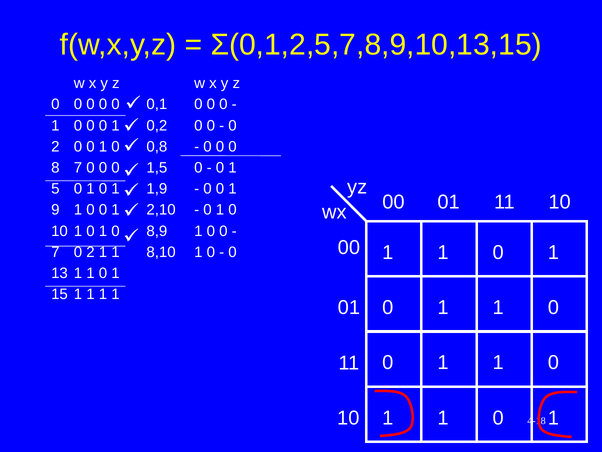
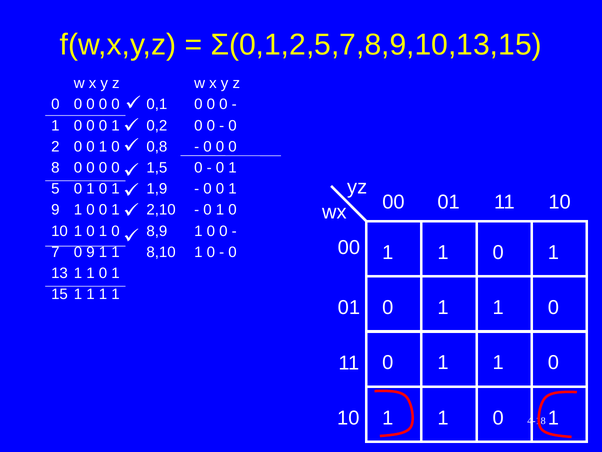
8 7: 7 -> 0
7 0 2: 2 -> 9
